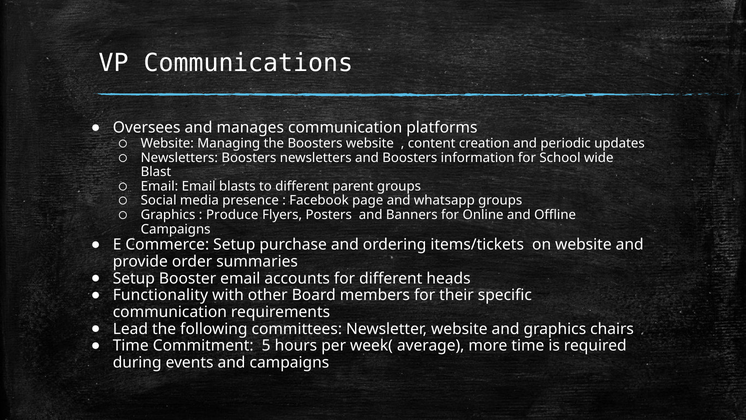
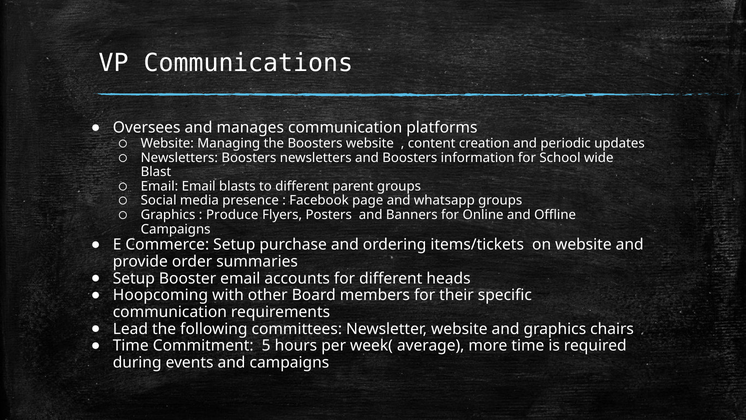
Functionality: Functionality -> Hoopcoming
